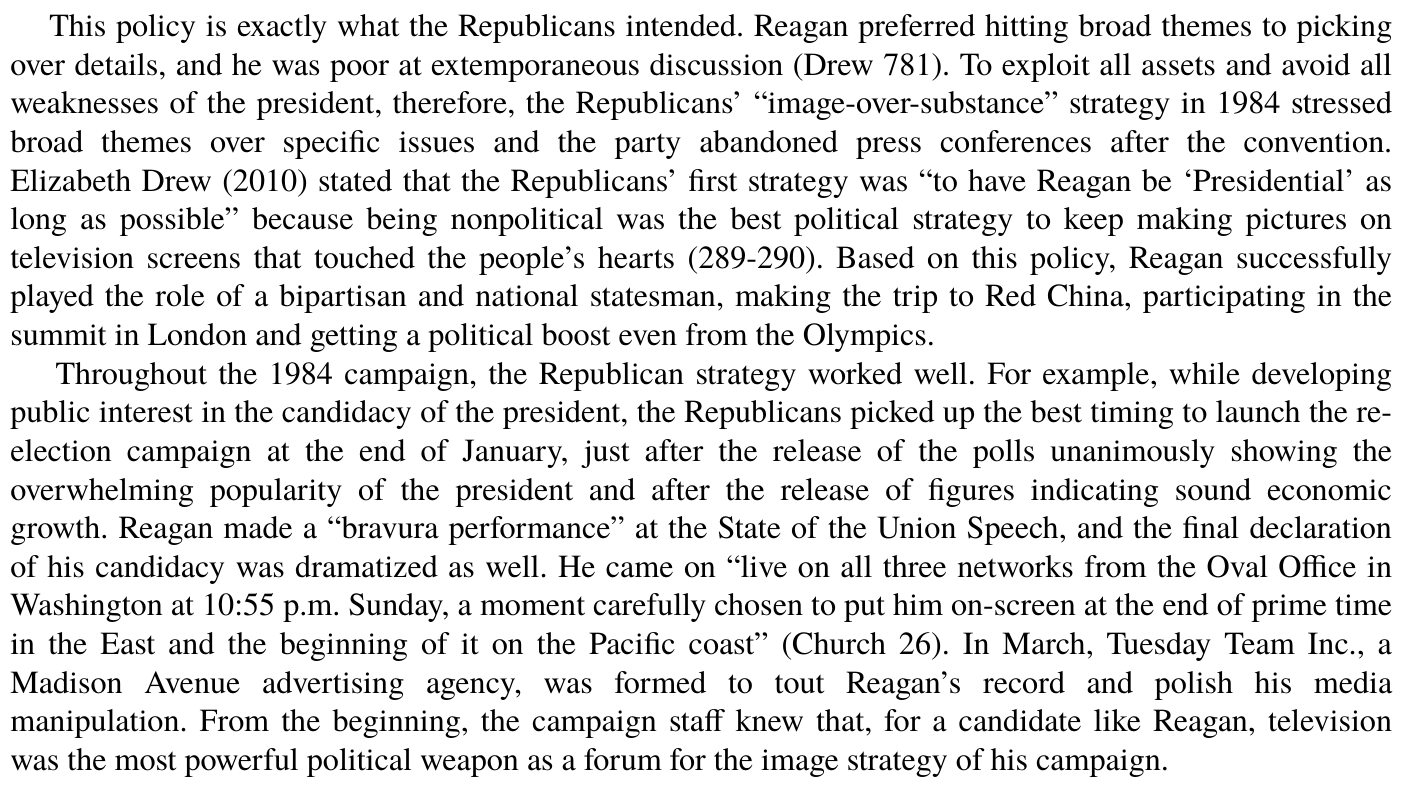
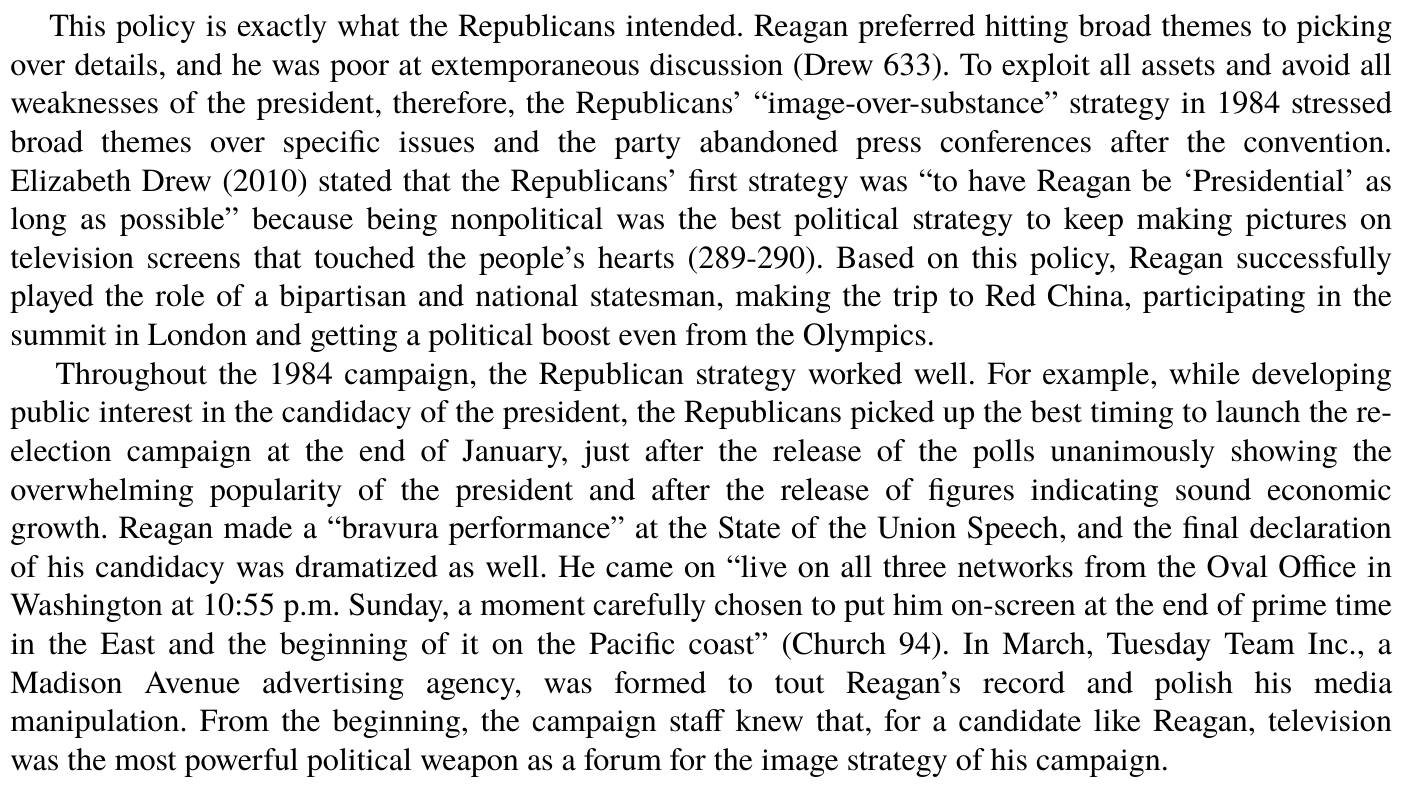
781: 781 -> 633
26: 26 -> 94
